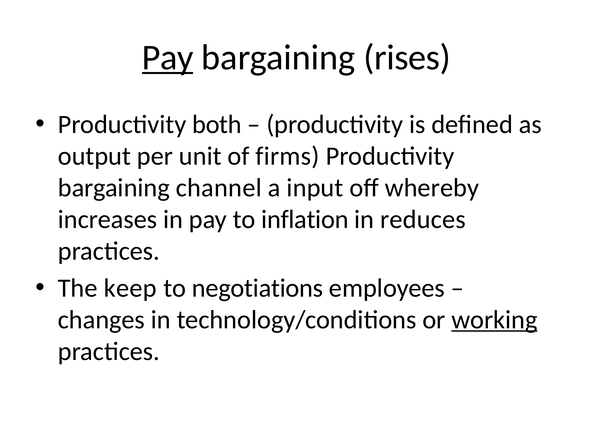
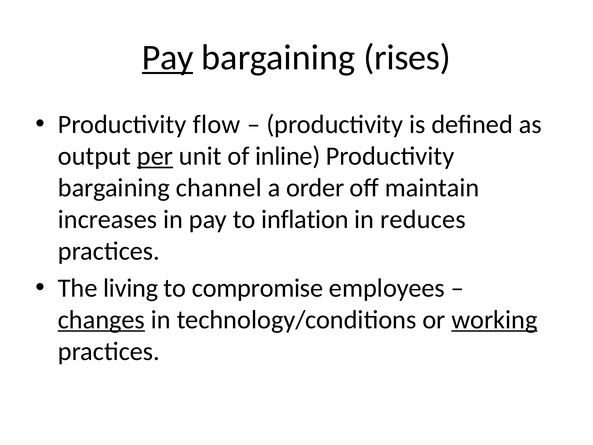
both: both -> flow
per underline: none -> present
firms: firms -> inline
input: input -> order
whereby: whereby -> maintain
keep: keep -> living
negotiations: negotiations -> compromise
changes underline: none -> present
